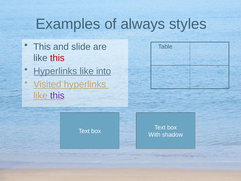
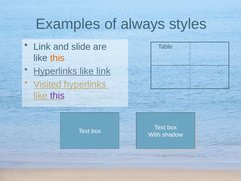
This at (42, 47): This -> Link
this at (57, 58) colour: red -> orange
like into: into -> link
